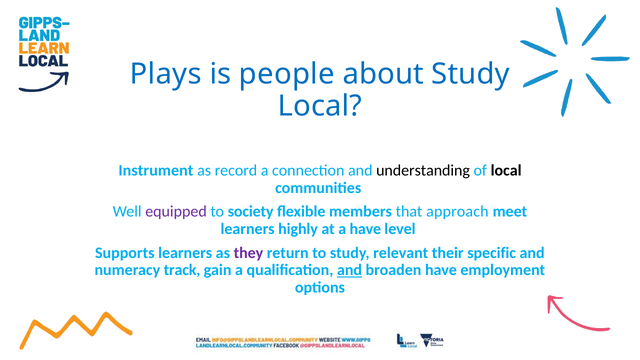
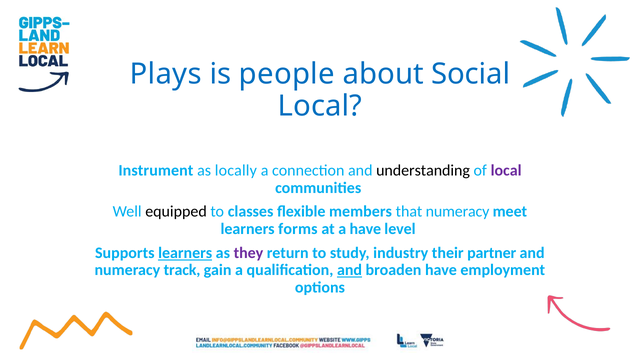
about Study: Study -> Social
record: record -> locally
local at (506, 170) colour: black -> purple
equipped colour: purple -> black
society: society -> classes
that approach: approach -> numeracy
highly: highly -> forms
learners at (185, 253) underline: none -> present
relevant: relevant -> industry
specific: specific -> partner
